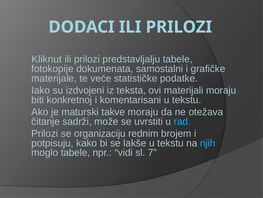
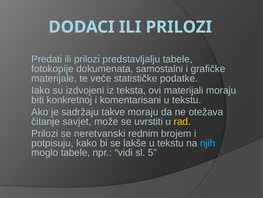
Kliknut: Kliknut -> Predati
maturski: maturski -> sadržaju
sadrži: sadrži -> savjet
rad colour: light blue -> yellow
organizaciju: organizaciju -> neretvanski
7: 7 -> 5
